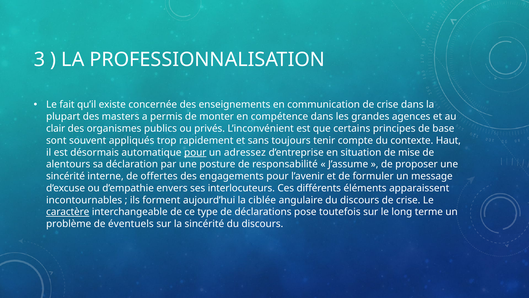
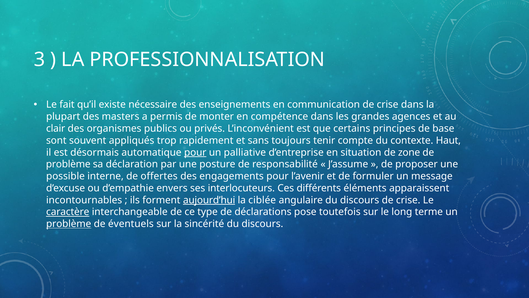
concernée: concernée -> nécessaire
adressez: adressez -> palliative
mise: mise -> zone
alentours at (68, 164): alentours -> problème
sincérité at (66, 176): sincérité -> possible
aujourd’hui underline: none -> present
problème at (69, 224) underline: none -> present
